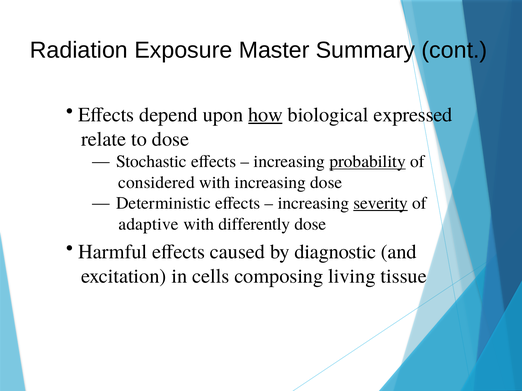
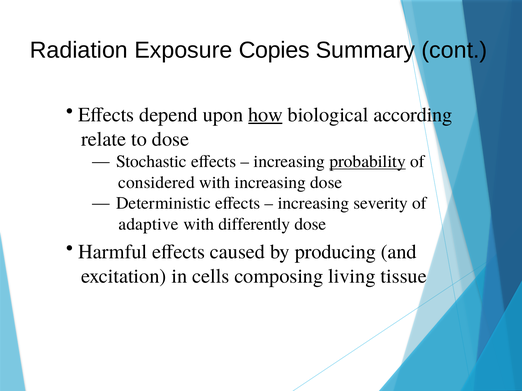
Master: Master -> Copies
expressed: expressed -> according
severity underline: present -> none
diagnostic: diagnostic -> producing
